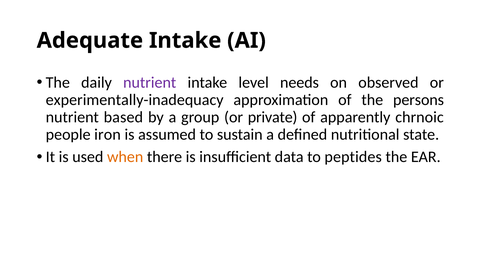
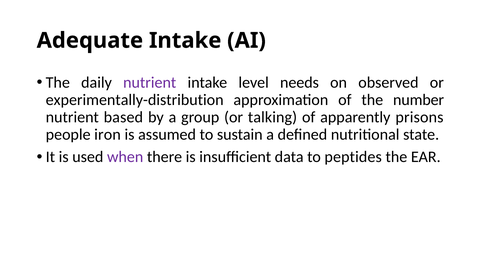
experimentally-inadequacy: experimentally-inadequacy -> experimentally-distribution
persons: persons -> number
private: private -> talking
chrnoic: chrnoic -> prisons
when colour: orange -> purple
